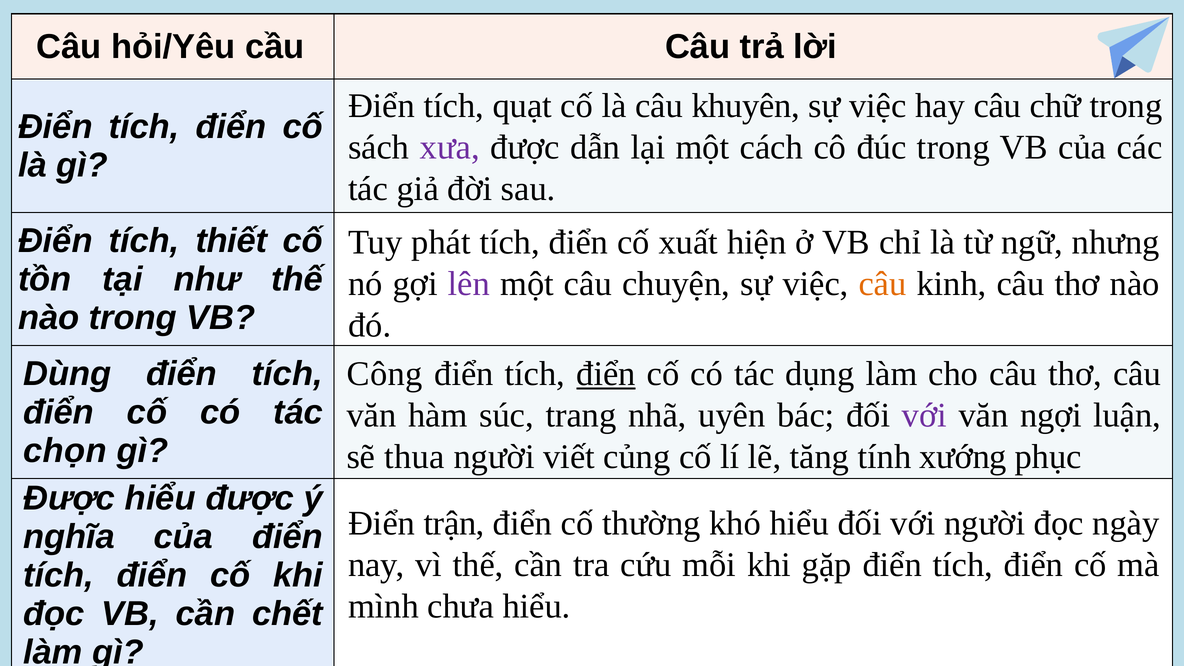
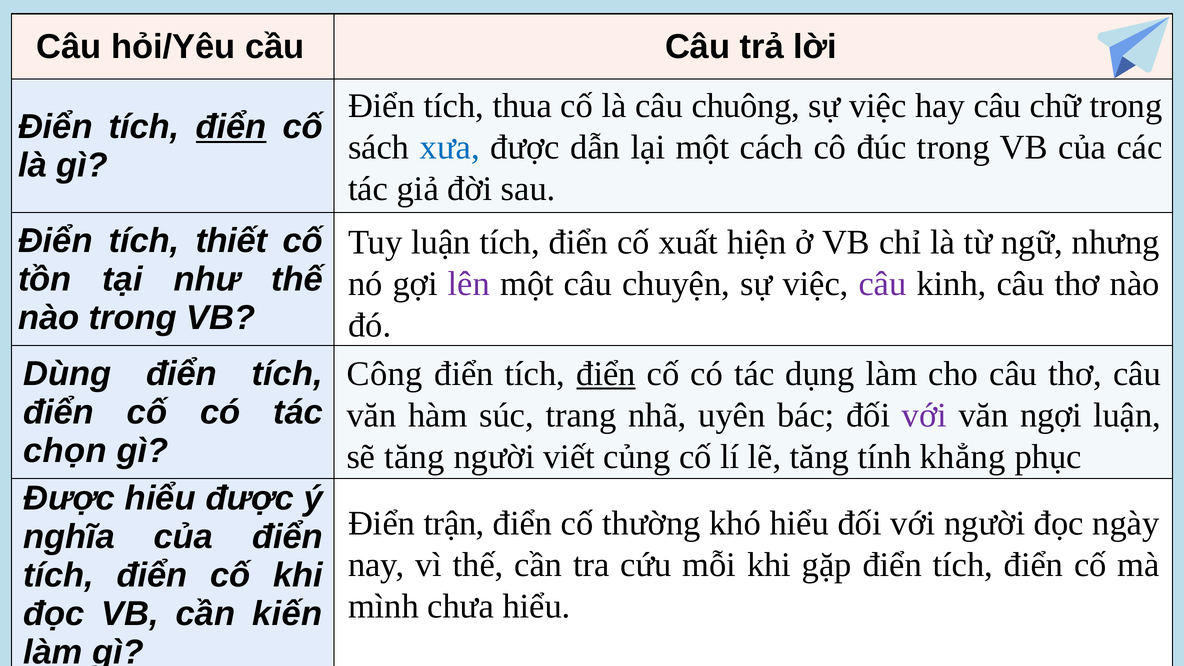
quạt: quạt -> thua
khuyên: khuyên -> chuông
điển at (231, 127) underline: none -> present
xưa colour: purple -> blue
Tuy phát: phát -> luận
câu at (883, 284) colour: orange -> purple
sẽ thua: thua -> tăng
xướng: xướng -> khẳng
chết: chết -> kiến
